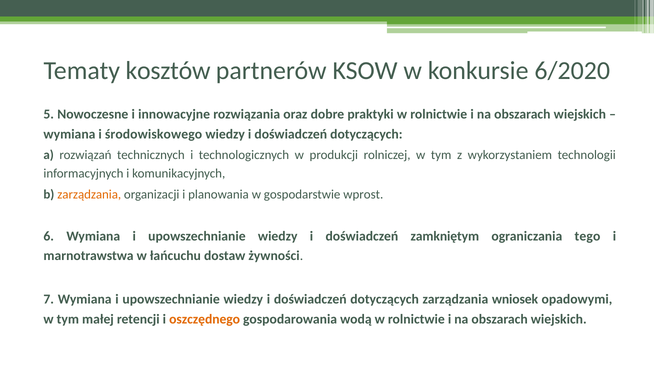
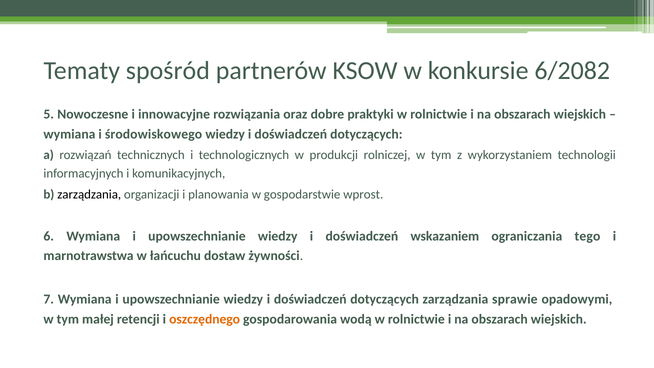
kosztów: kosztów -> spośród
6/2020: 6/2020 -> 6/2082
zarządzania at (89, 194) colour: orange -> black
zamkniętym: zamkniętym -> wskazaniem
wniosek: wniosek -> sprawie
